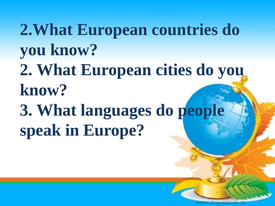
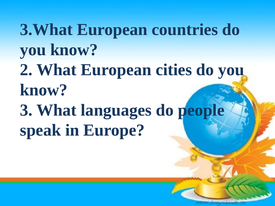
2.What: 2.What -> 3.What
